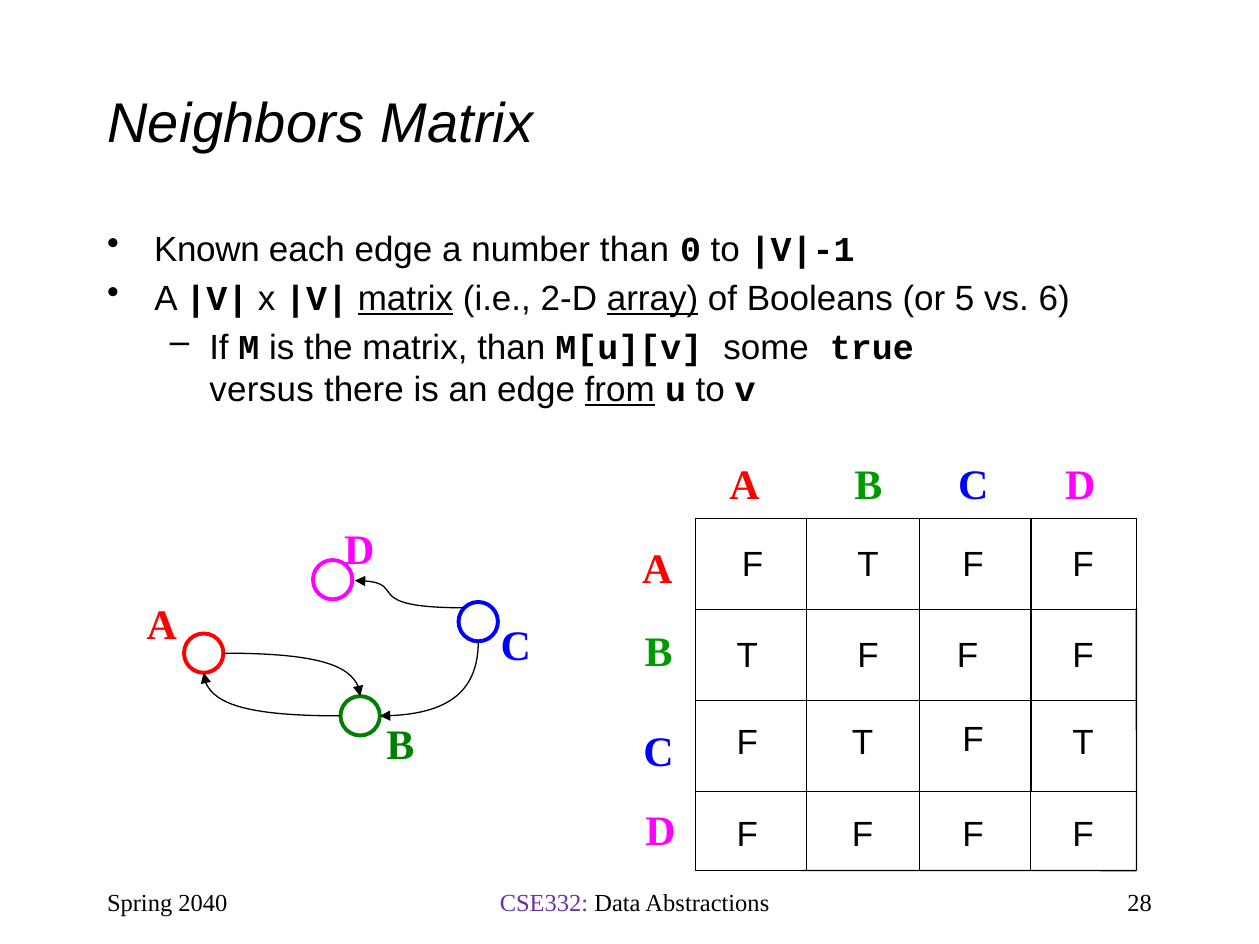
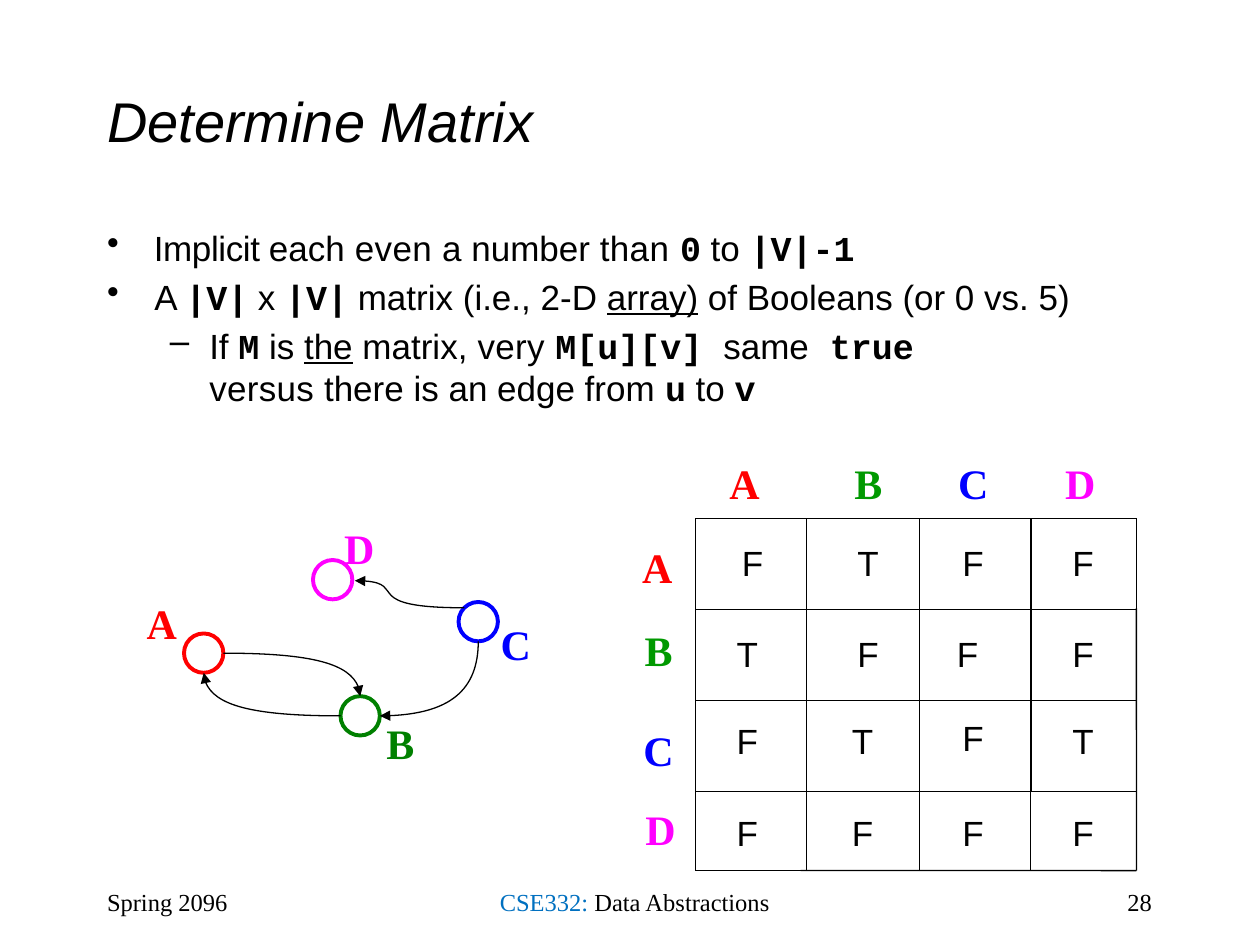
Neighbors: Neighbors -> Determine
Known: Known -> Implicit
each edge: edge -> even
matrix at (405, 299) underline: present -> none
or 5: 5 -> 0
6: 6 -> 5
the underline: none -> present
matrix than: than -> very
some: some -> same
from underline: present -> none
2040: 2040 -> 2096
CSE332 colour: purple -> blue
